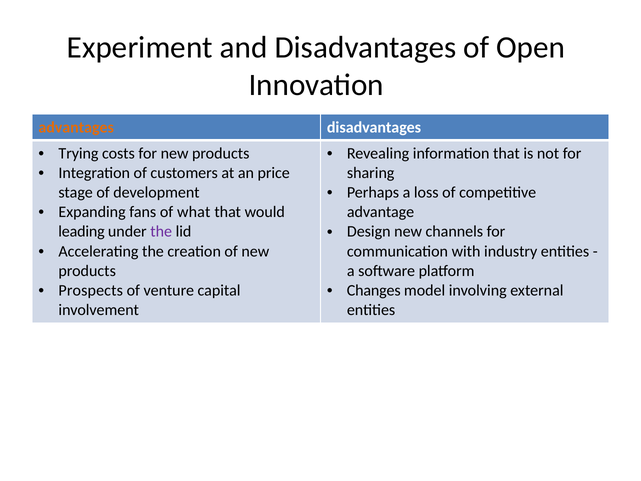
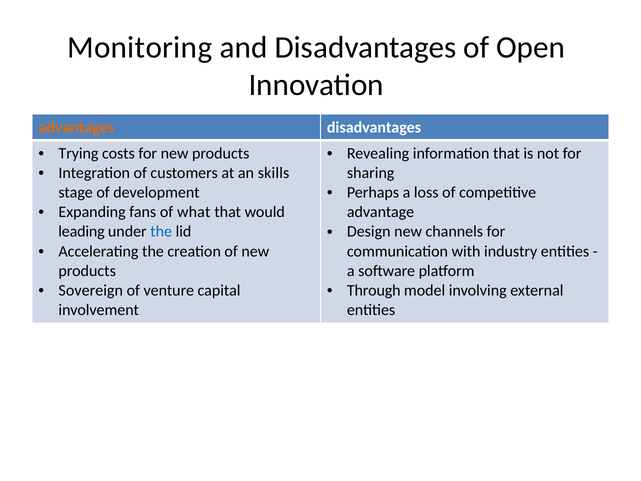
Experiment: Experiment -> Monitoring
price: price -> skills
the at (161, 232) colour: purple -> blue
Prospects: Prospects -> Sovereign
Changes: Changes -> Through
